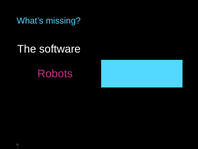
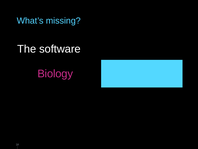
Robots: Robots -> Biology
